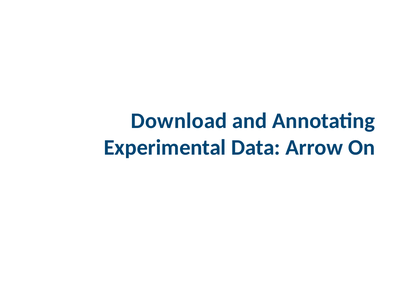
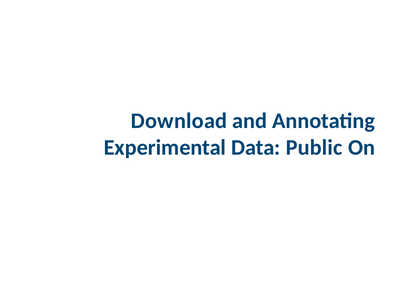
Arrow: Arrow -> Public
